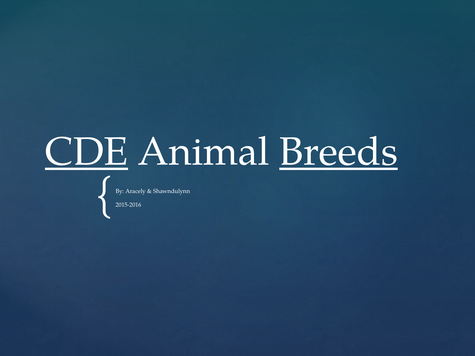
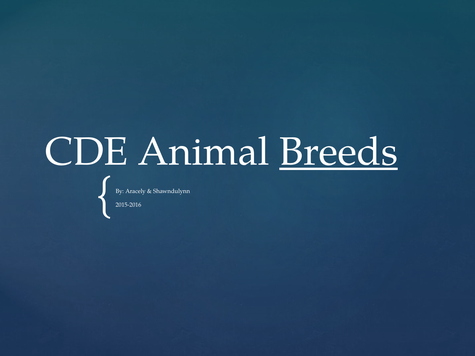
CDE underline: present -> none
